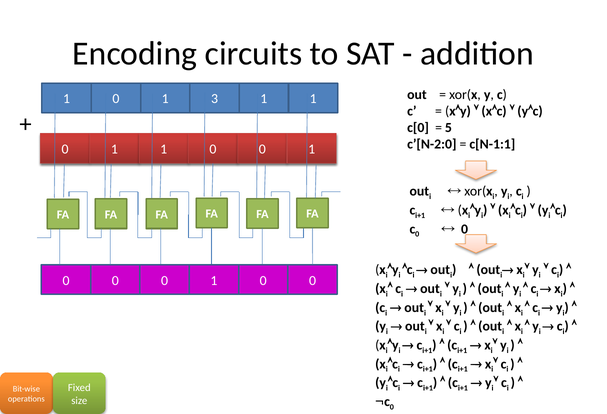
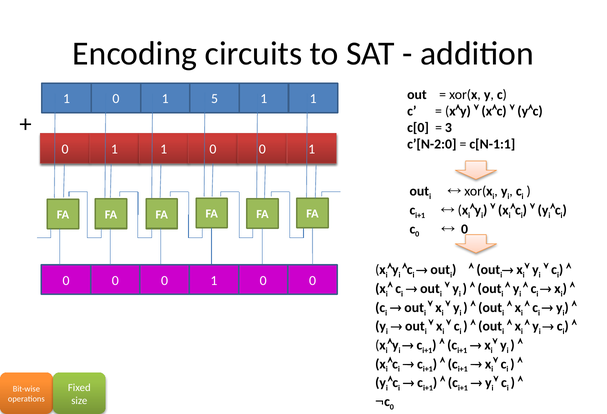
3: 3 -> 5
5: 5 -> 3
